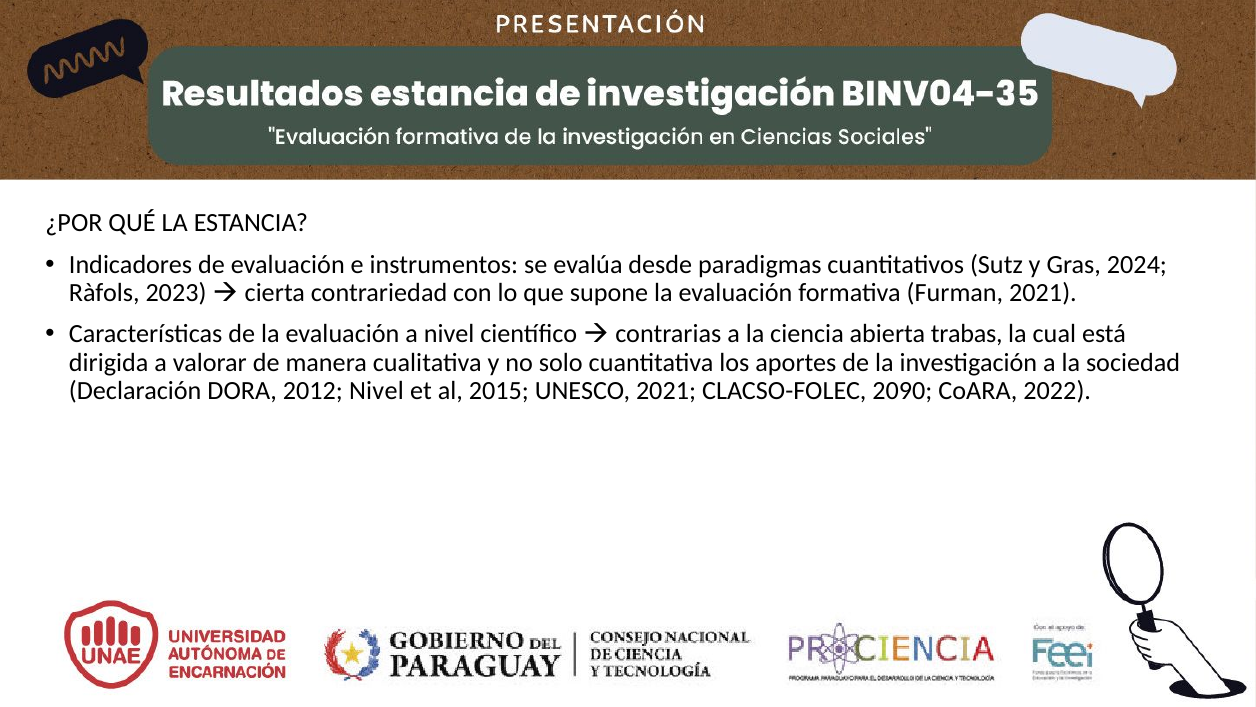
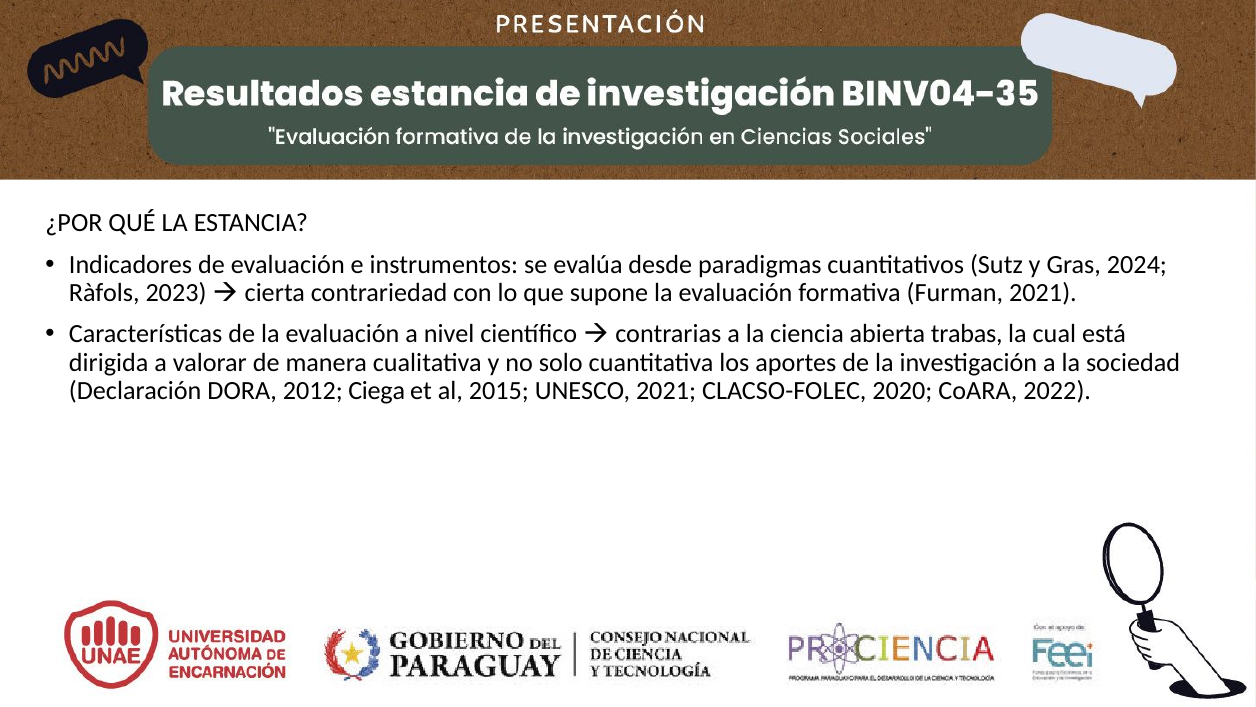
2012 Nivel: Nivel -> Ciega
2090: 2090 -> 2020
